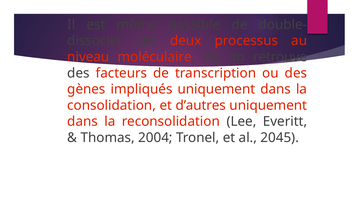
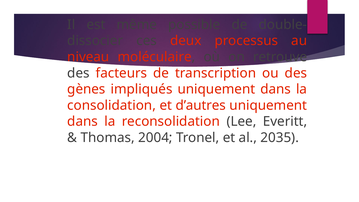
2045: 2045 -> 2035
